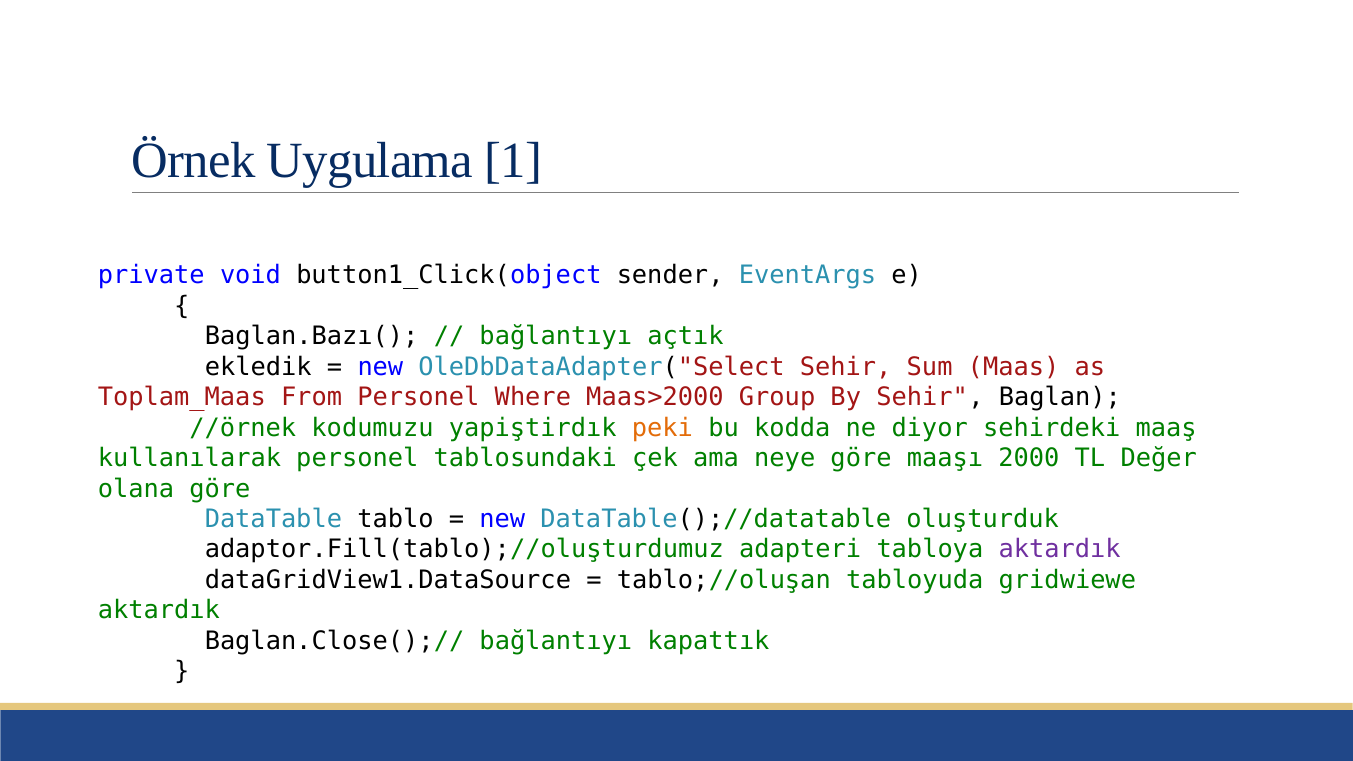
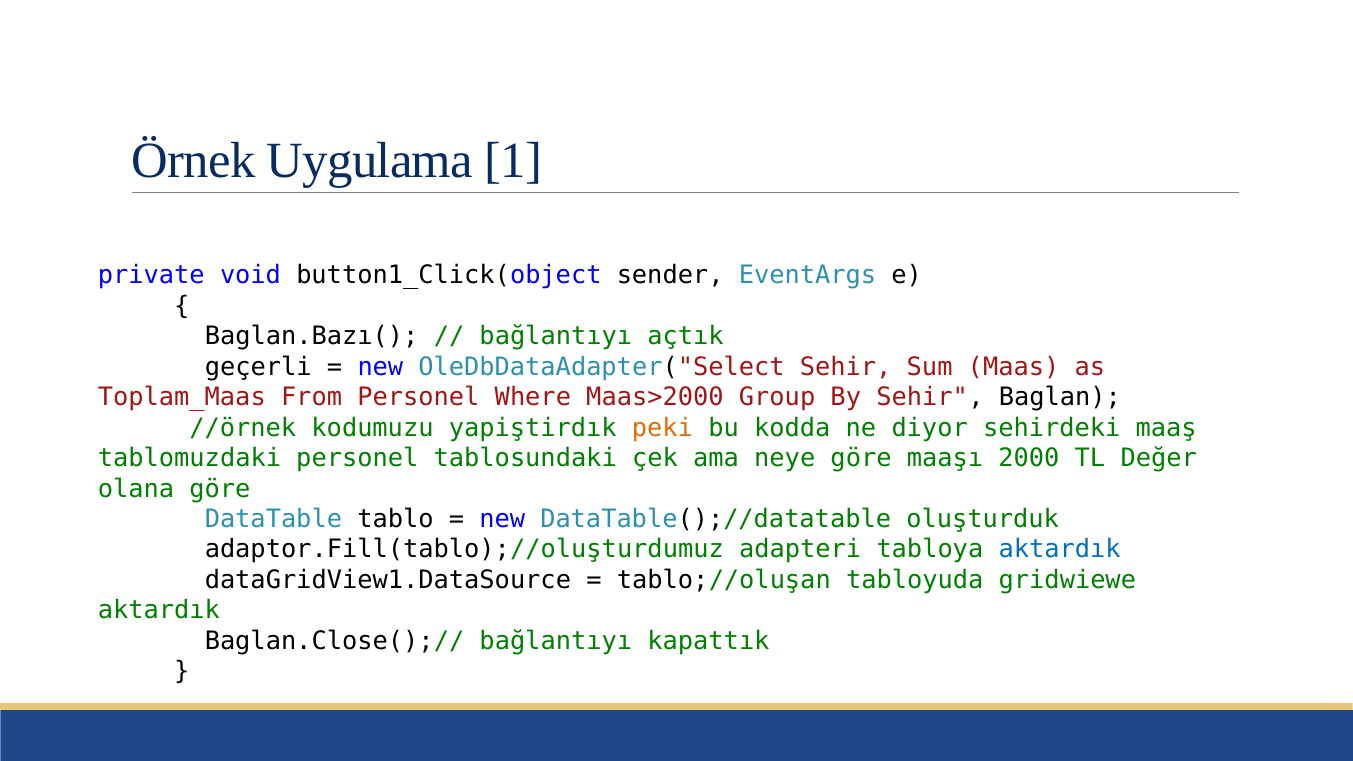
ekledik: ekledik -> geçerli
kullanılarak: kullanılarak -> tablomuzdaki
aktardık at (1060, 550) colour: purple -> blue
